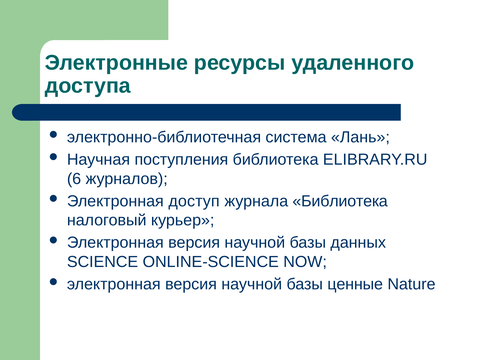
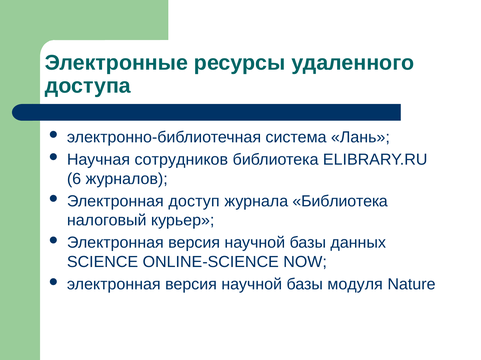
поступления: поступления -> сотрудников
ценные: ценные -> модуля
